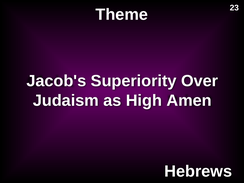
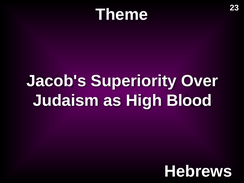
Amen: Amen -> Blood
